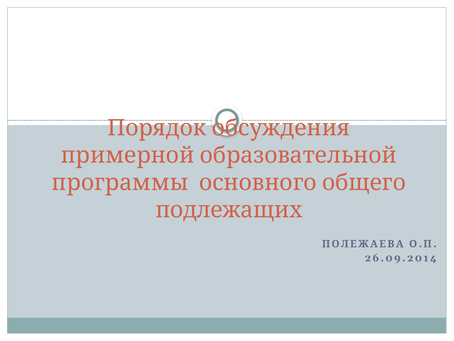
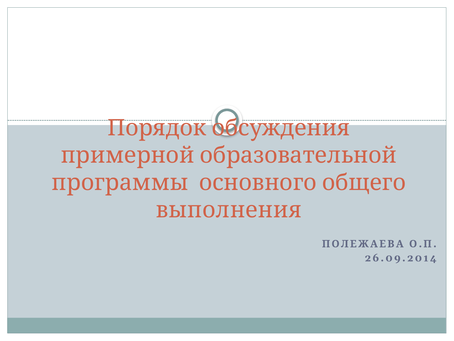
подлежащих: подлежащих -> выполнения
